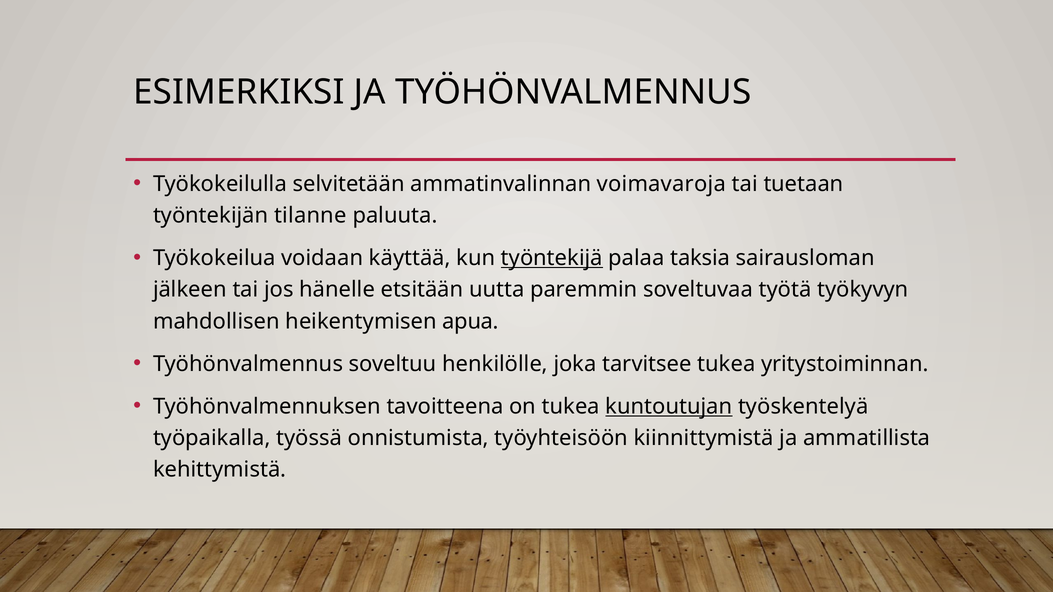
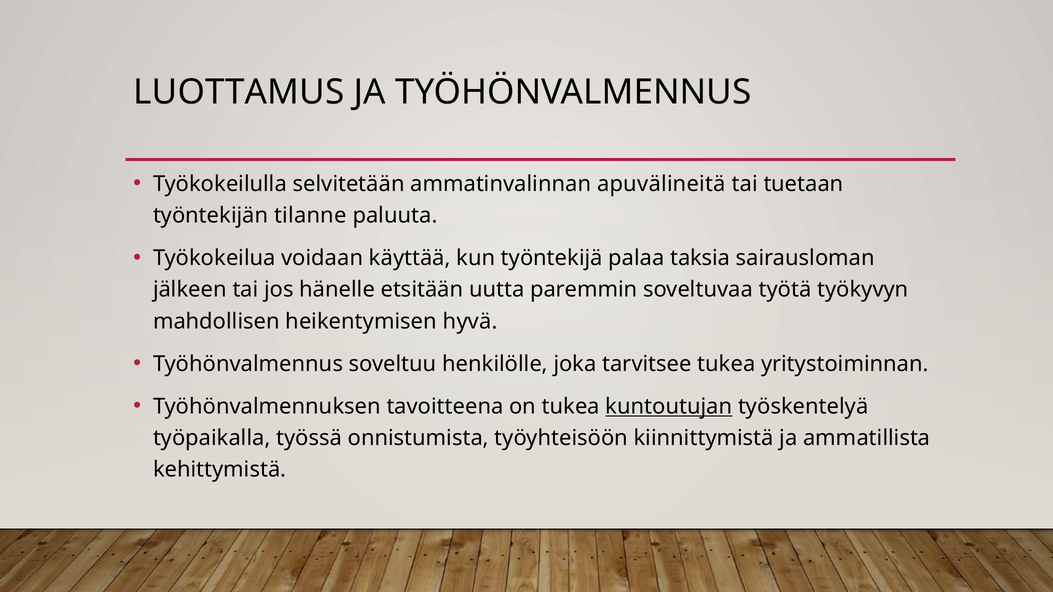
ESIMERKIKSI: ESIMERKIKSI -> LUOTTAMUS
voimavaroja: voimavaroja -> apuvälineitä
työntekijä underline: present -> none
apua: apua -> hyvä
